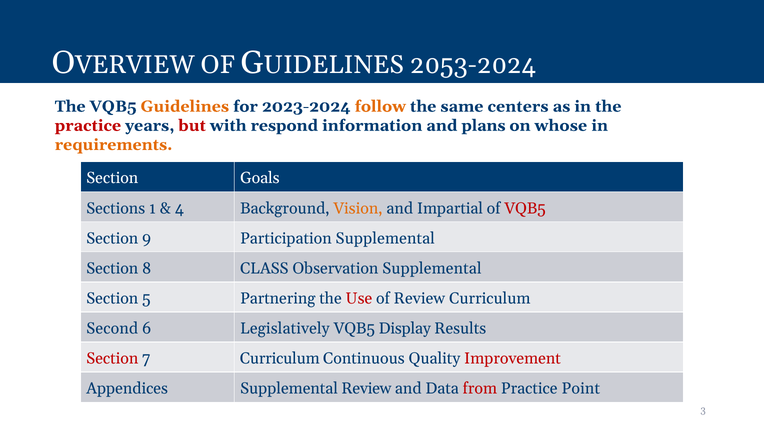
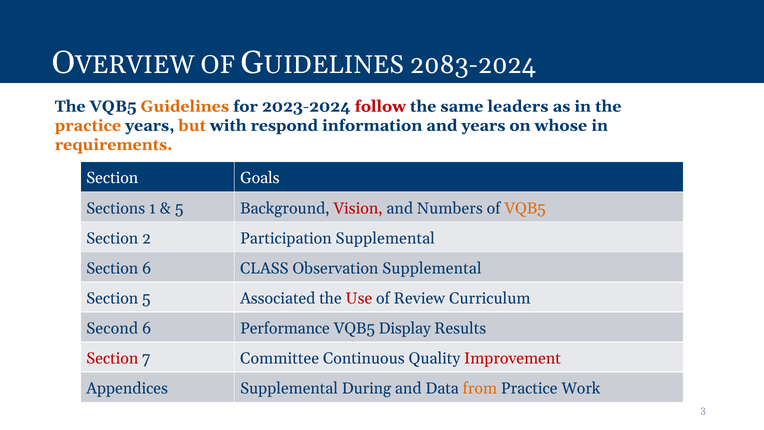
2053-2024: 2053-2024 -> 2083-2024
follow colour: orange -> red
centers: centers -> leaders
practice at (88, 125) colour: red -> orange
but colour: red -> orange
and plans: plans -> years
4 at (179, 208): 4 -> 5
Vision colour: orange -> red
Impartial: Impartial -> Numbers
VQB5 at (525, 208) colour: red -> orange
9: 9 -> 2
Section 8: 8 -> 6
Partnering: Partnering -> Associated
Legislatively: Legislatively -> Performance
7 Curriculum: Curriculum -> Committee
Supplemental Review: Review -> During
from colour: red -> orange
Point: Point -> Work
